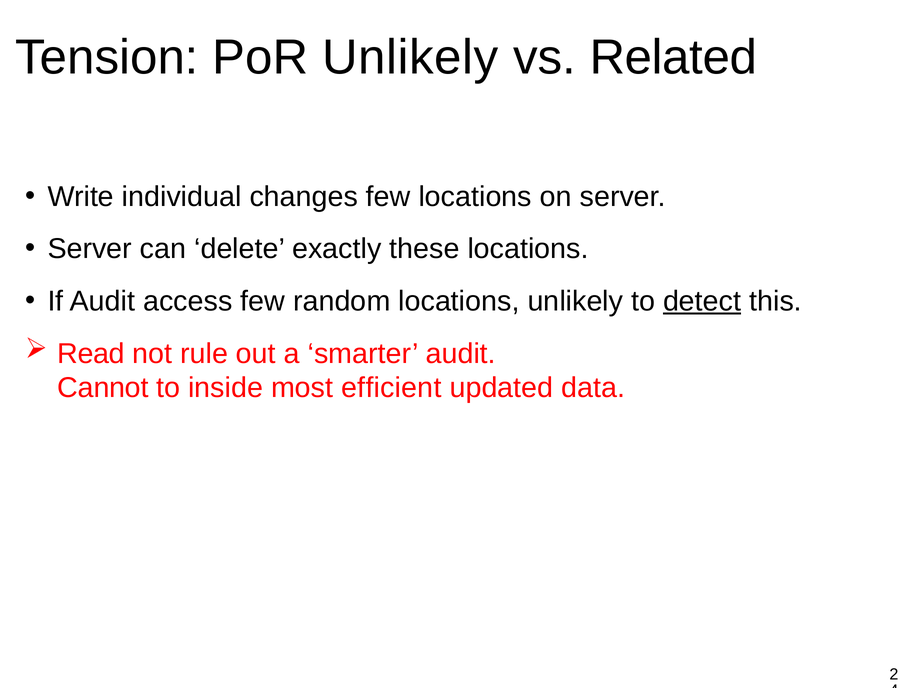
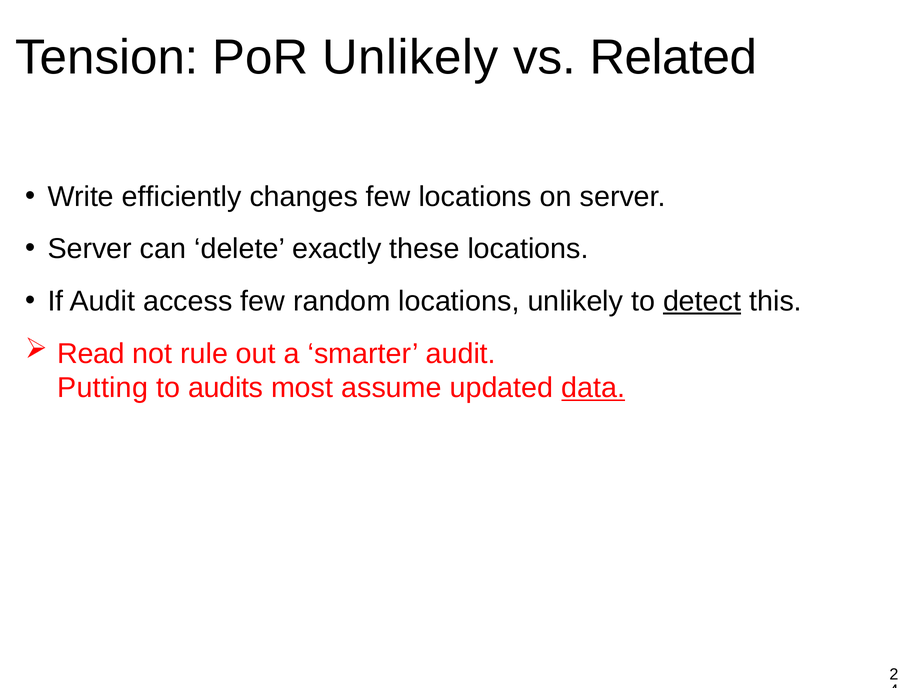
individual: individual -> efficiently
Cannot: Cannot -> Putting
inside: inside -> audits
efficient: efficient -> assume
data underline: none -> present
